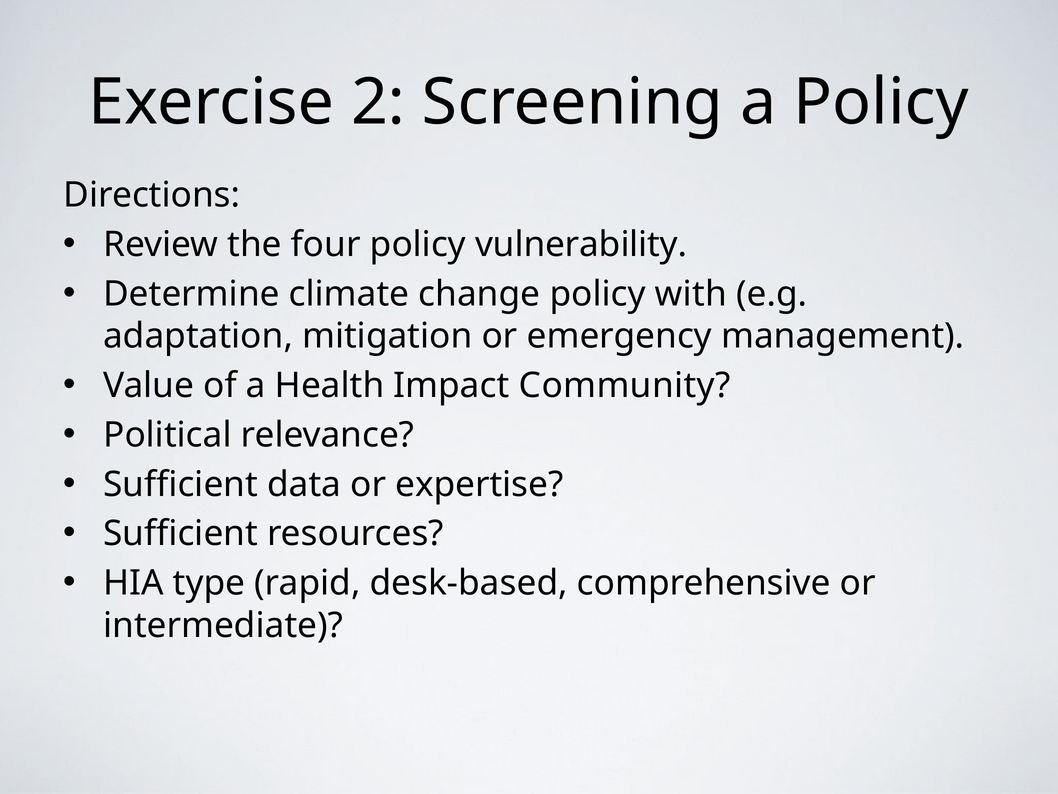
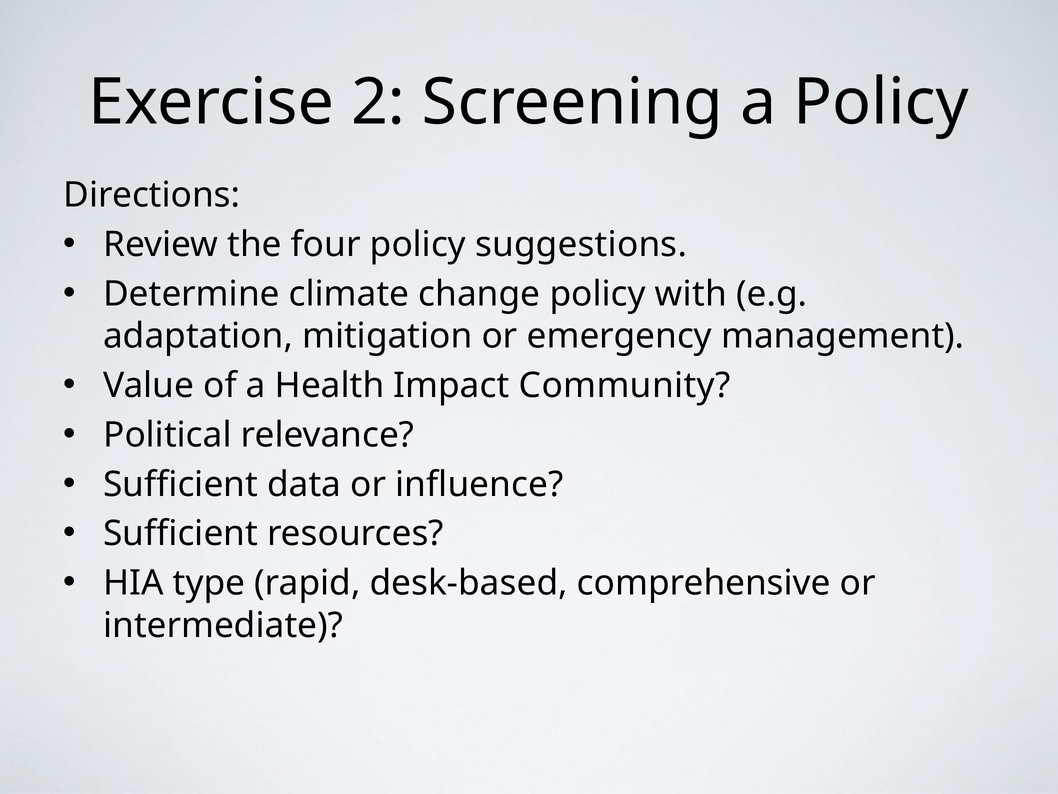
vulnerability: vulnerability -> suggestions
expertise: expertise -> influence
